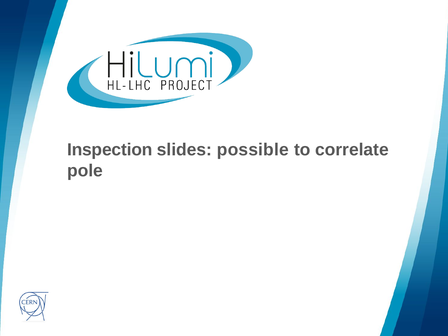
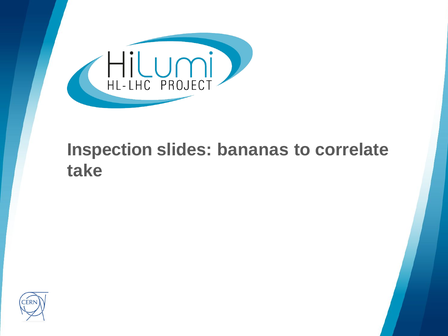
possible: possible -> bananas
pole: pole -> take
